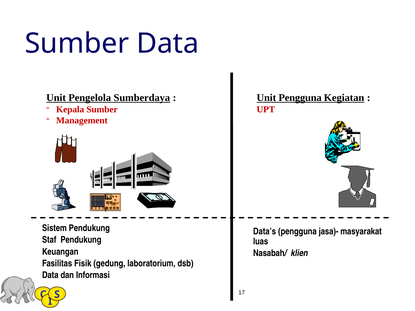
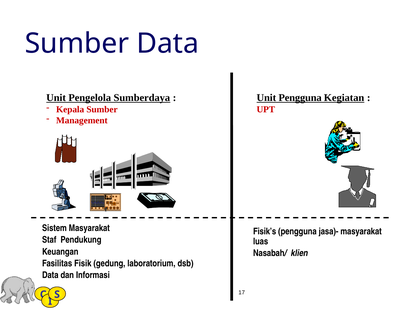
Sistem Pendukung: Pendukung -> Masyarakat
Data’s: Data’s -> Fisik’s
